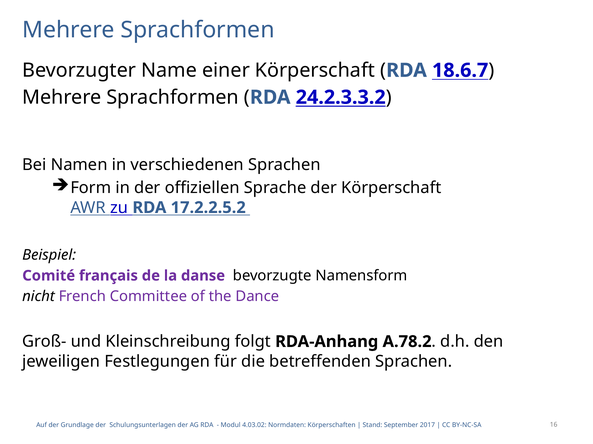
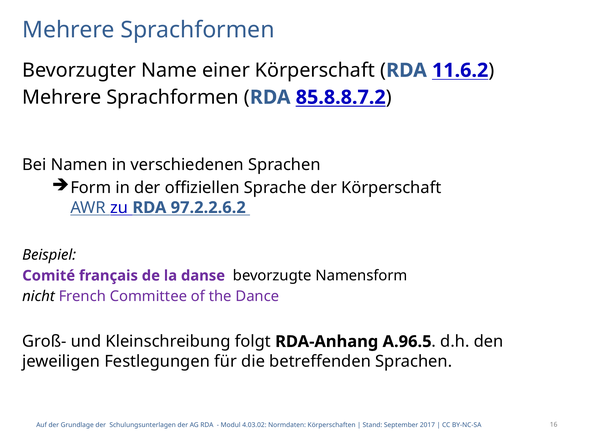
18.6.7: 18.6.7 -> 11.6.2
24.2.3.3.2: 24.2.3.3.2 -> 85.8.8.7.2
17.2.2.5.2: 17.2.2.5.2 -> 97.2.2.6.2
A.78.2: A.78.2 -> A.96.5
